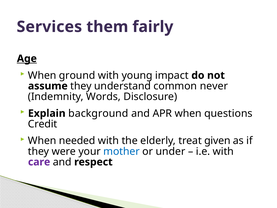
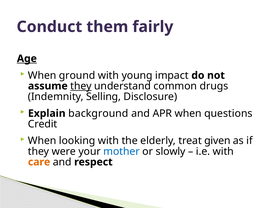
Services: Services -> Conduct
they at (81, 86) underline: none -> present
never: never -> drugs
Words: Words -> Selling
needed: needed -> looking
under: under -> slowly
care colour: purple -> orange
